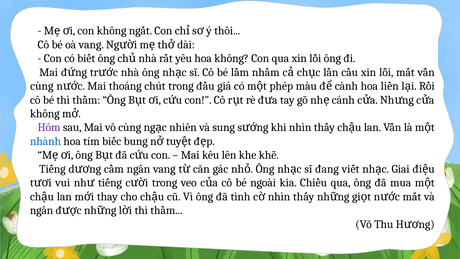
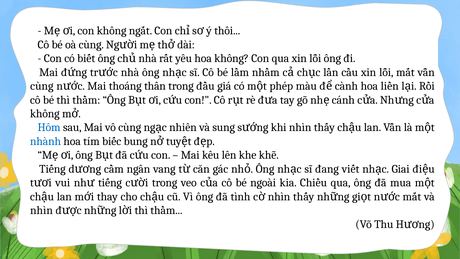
oà vang: vang -> cùng
chút: chút -> thân
Hôm colour: purple -> blue
ngân at (42, 210): ngân -> nhìn
